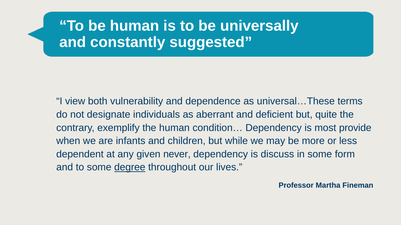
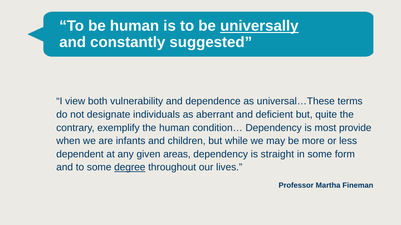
universally underline: none -> present
never: never -> areas
discuss: discuss -> straight
